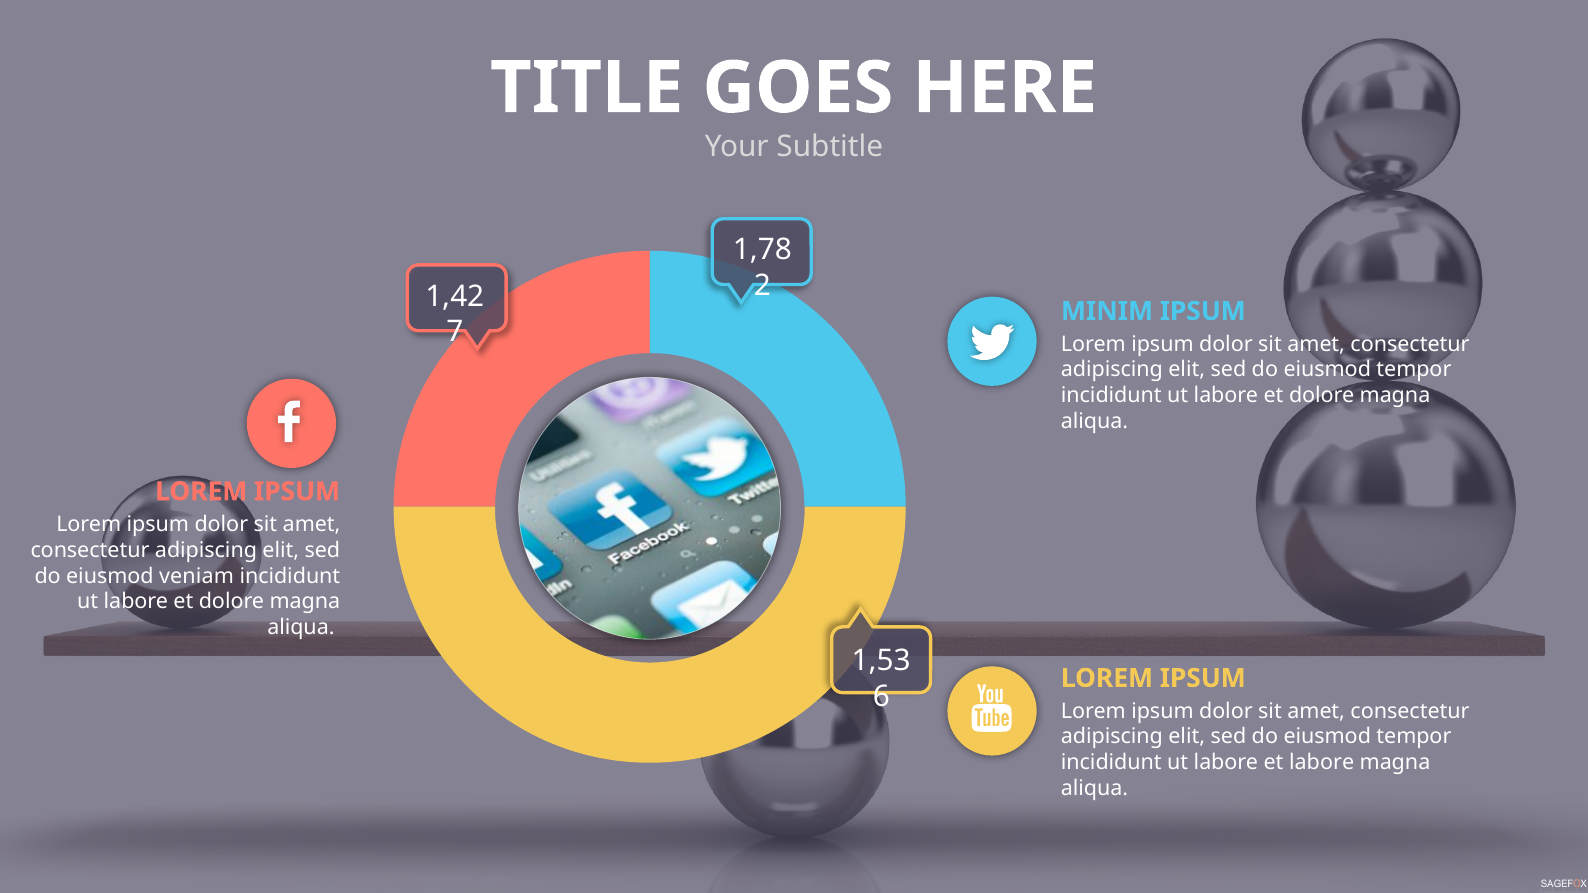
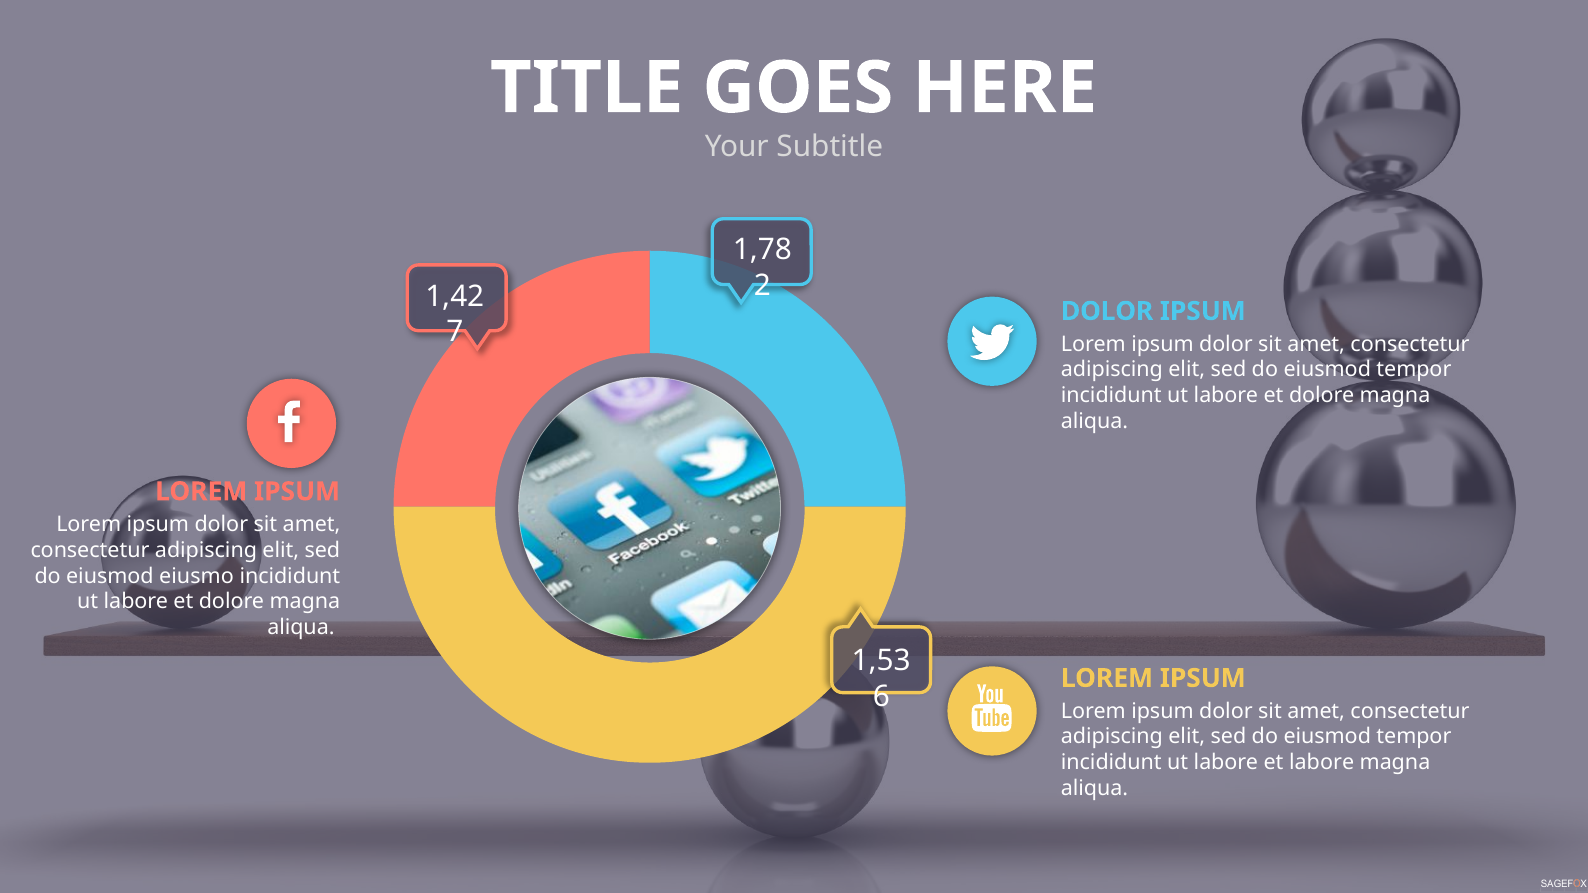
MINIM at (1107, 311): MINIM -> DOLOR
veniam: veniam -> eiusmo
